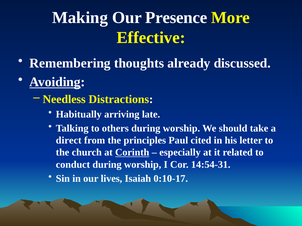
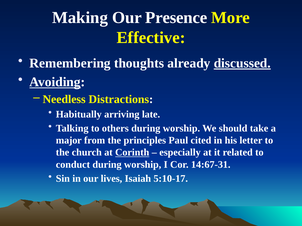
discussed underline: none -> present
direct: direct -> major
14:54-31: 14:54-31 -> 14:67-31
0:10-17: 0:10-17 -> 5:10-17
